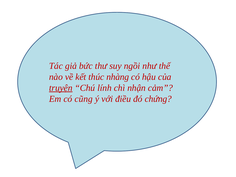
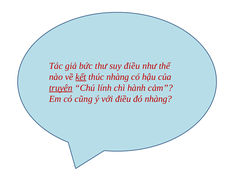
suy ngồi: ngồi -> điều
kết underline: none -> present
nhận: nhận -> hành
đó chứng: chứng -> nhàng
